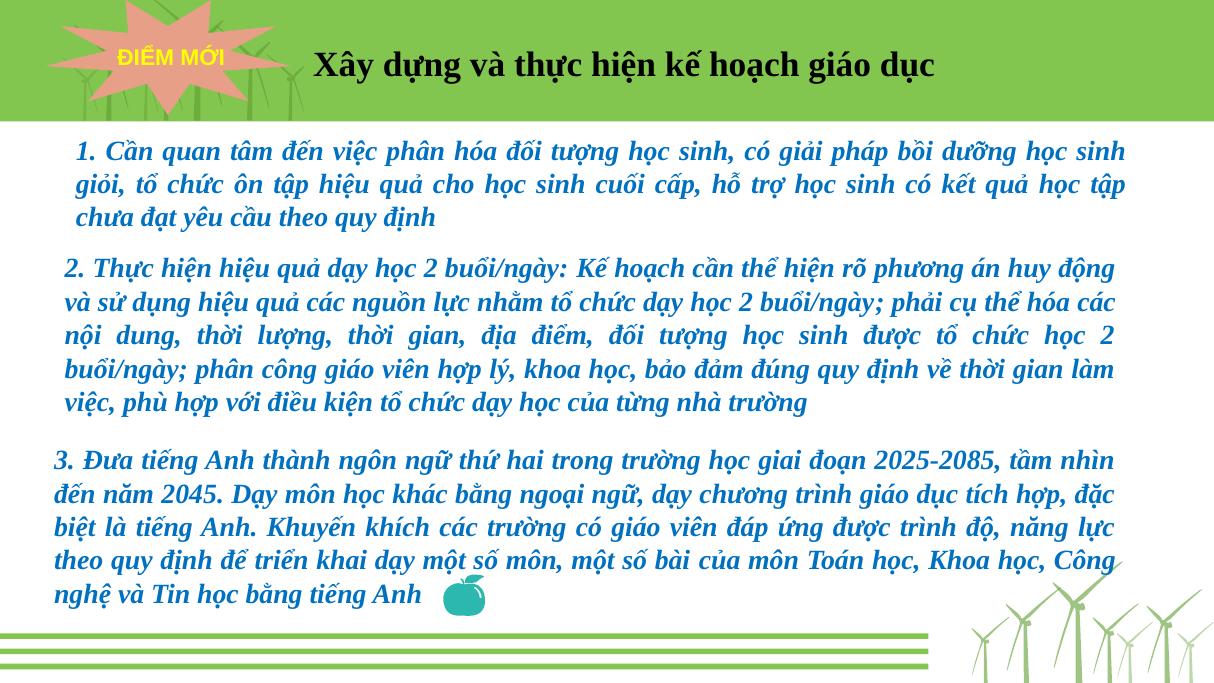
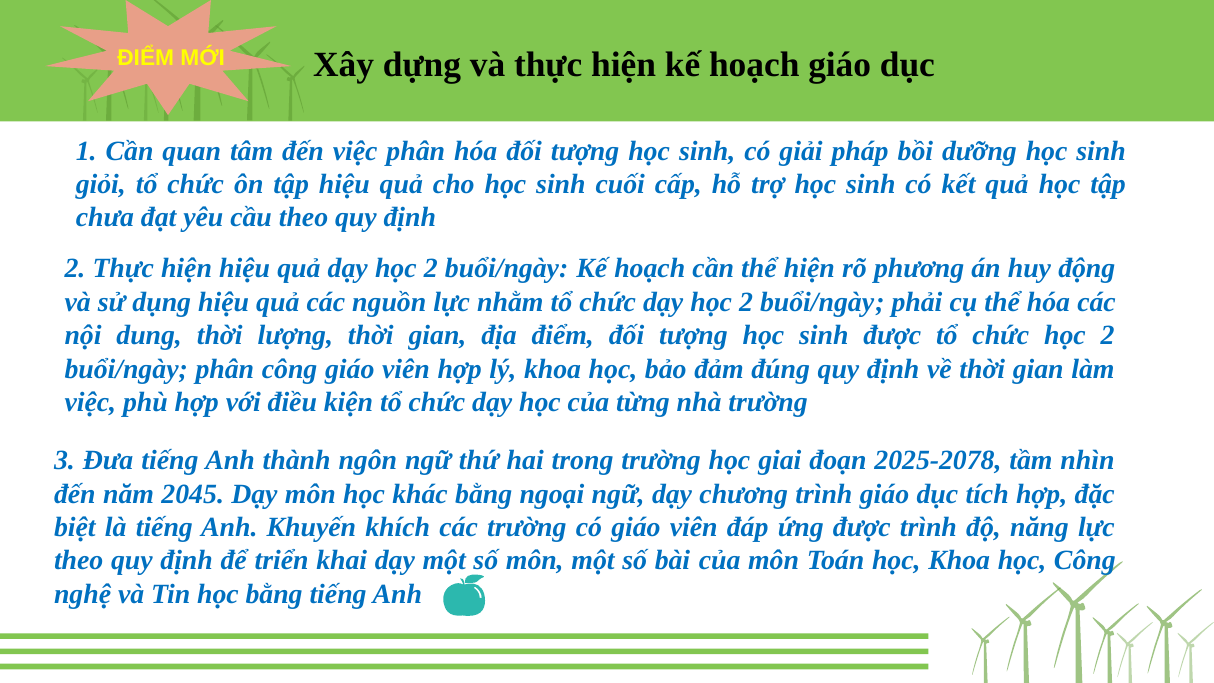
2025-2085: 2025-2085 -> 2025-2078
